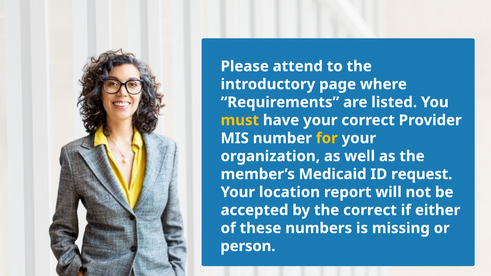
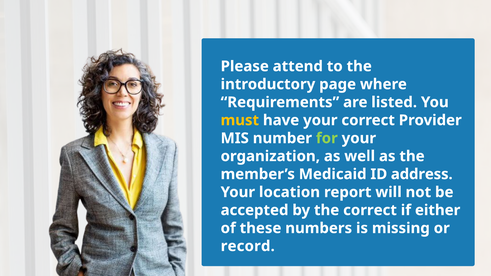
for colour: yellow -> light green
request: request -> address
person: person -> record
